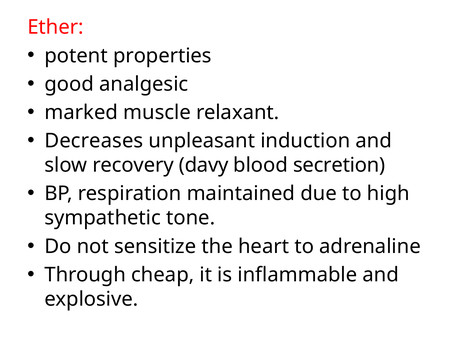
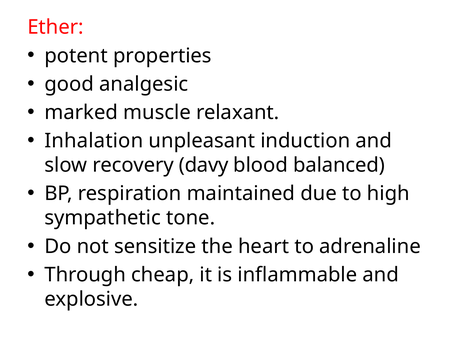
Decreases: Decreases -> Inhalation
secretion: secretion -> balanced
